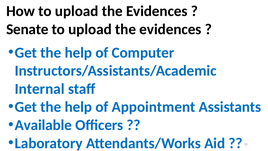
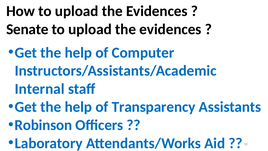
Appointment: Appointment -> Transparency
Available: Available -> Robinson
